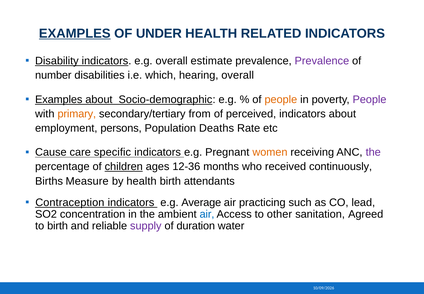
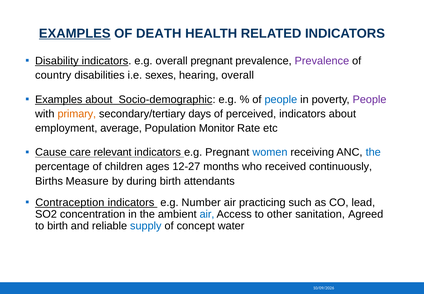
UNDER: UNDER -> DEATH
overall estimate: estimate -> pregnant
number: number -> country
which: which -> sexes
people at (281, 99) colour: orange -> blue
from: from -> days
persons: persons -> average
Deaths: Deaths -> Monitor
specific: specific -> relevant
women colour: orange -> blue
the at (373, 152) colour: purple -> blue
children underline: present -> none
12-36: 12-36 -> 12-27
by health: health -> during
Average: Average -> Number
supply colour: purple -> blue
duration: duration -> concept
